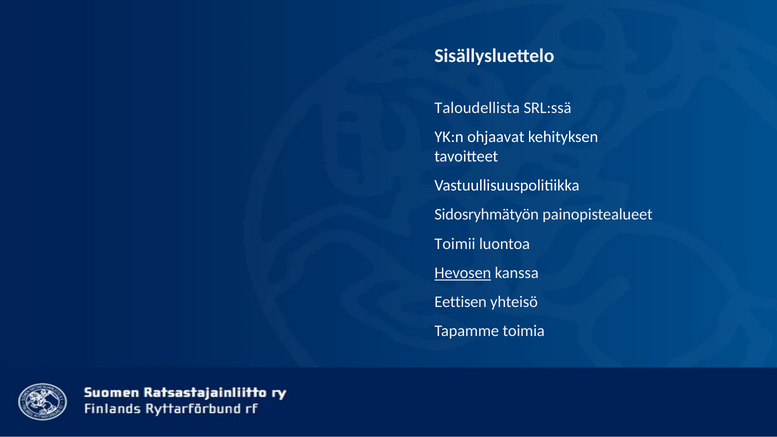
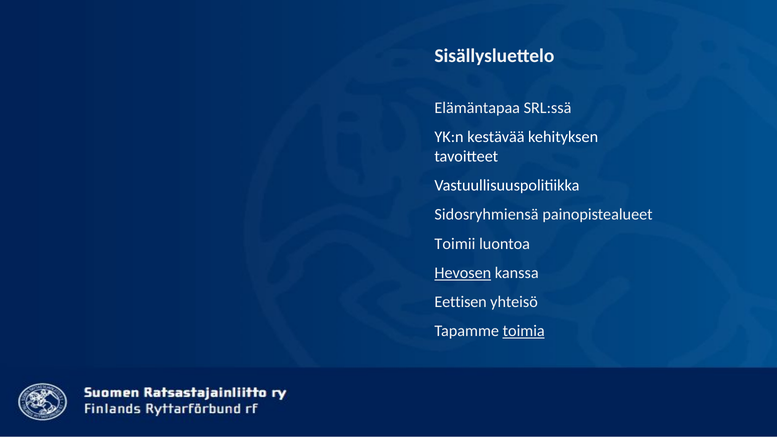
Taloudellista: Taloudellista -> Elämäntapaa
ohjaavat: ohjaavat -> kestävää
Sidosryhmätyön: Sidosryhmätyön -> Sidosryhmiensä
toimia underline: none -> present
